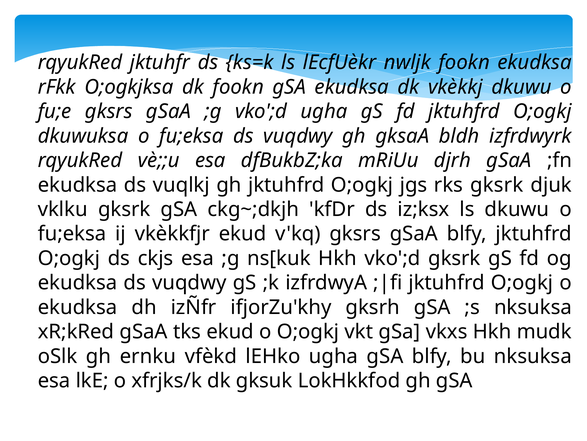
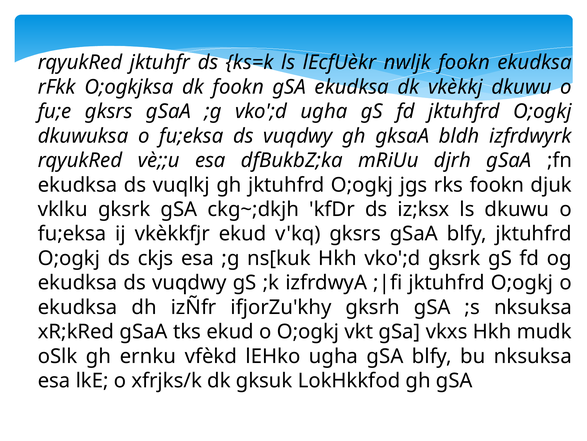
rks gksrk: gksrk -> fookn
